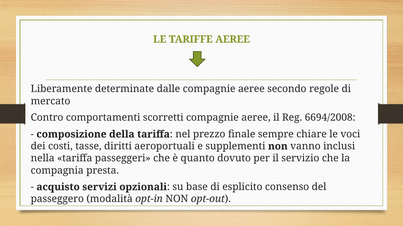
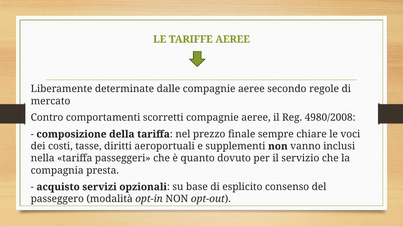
6694/2008: 6694/2008 -> 4980/2008
